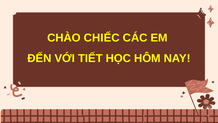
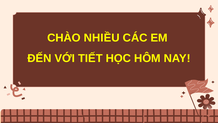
CHIẾC: CHIẾC -> NHIỀU
